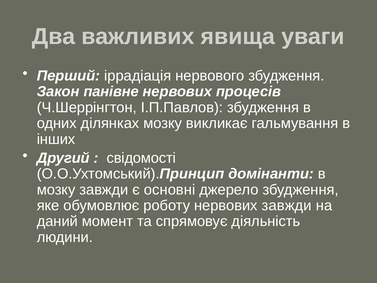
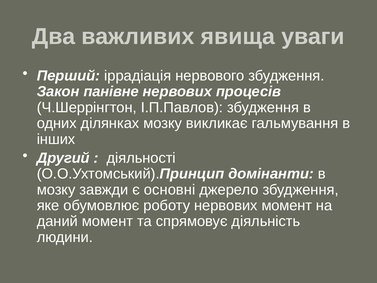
свідомості: свідомості -> діяльності
нервових завжди: завжди -> момент
